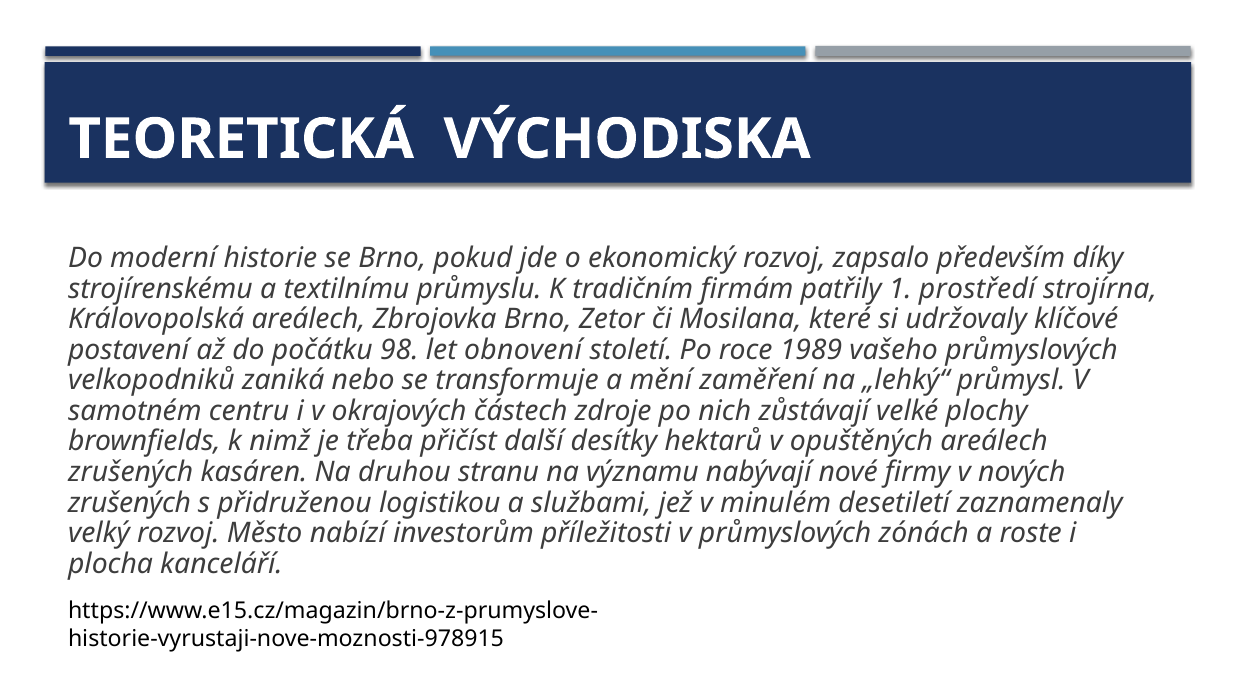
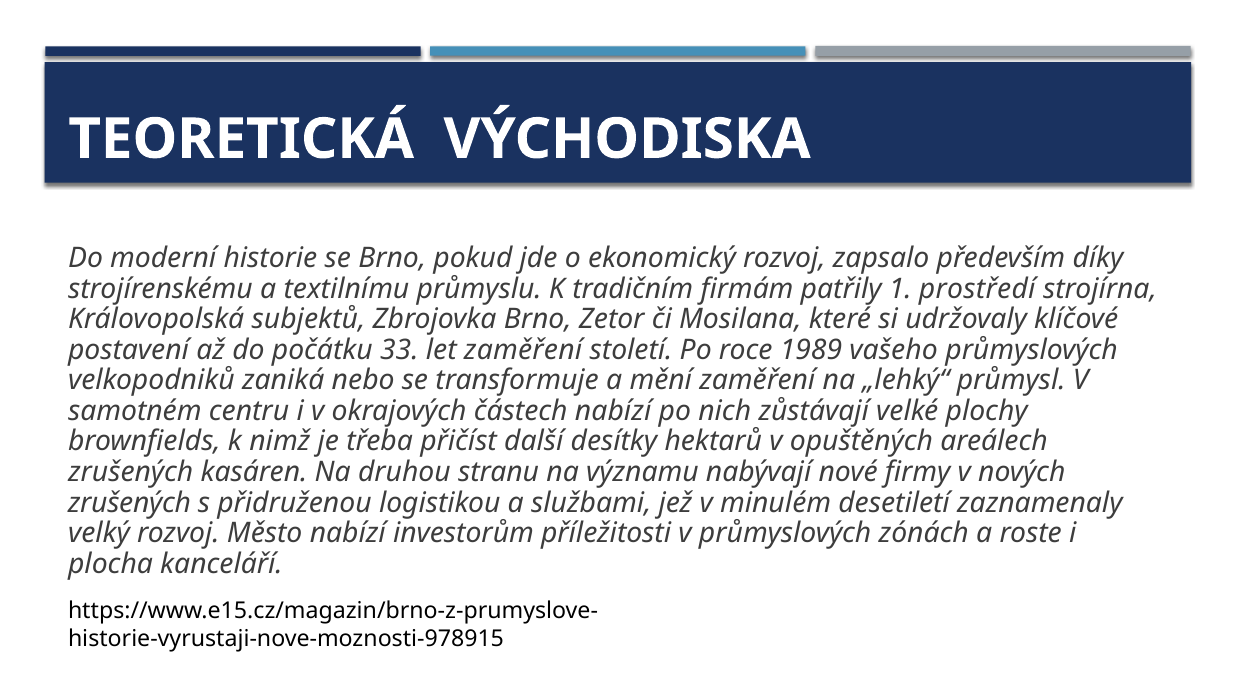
Královopolská areálech: areálech -> subjektů
98: 98 -> 33
let obnovení: obnovení -> zaměření
částech zdroje: zdroje -> nabízí
